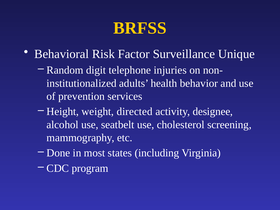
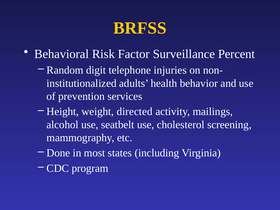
Unique: Unique -> Percent
designee: designee -> mailings
